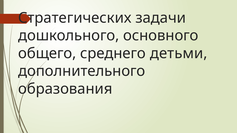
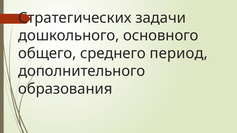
детьми: детьми -> период
